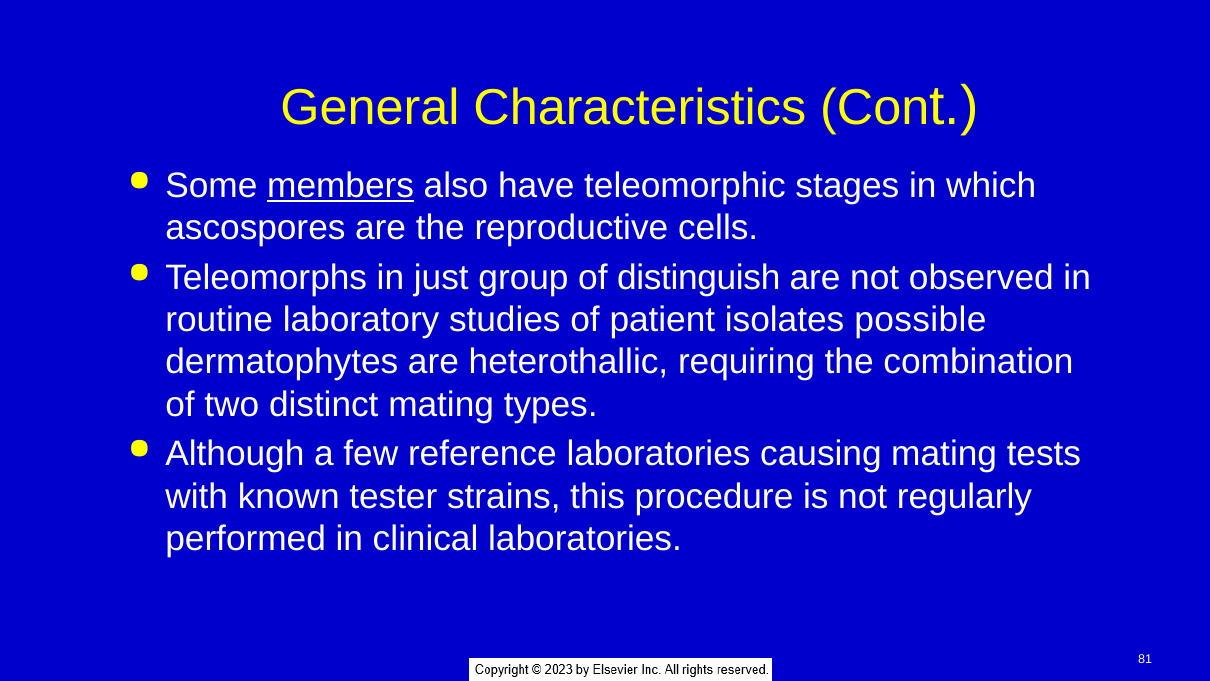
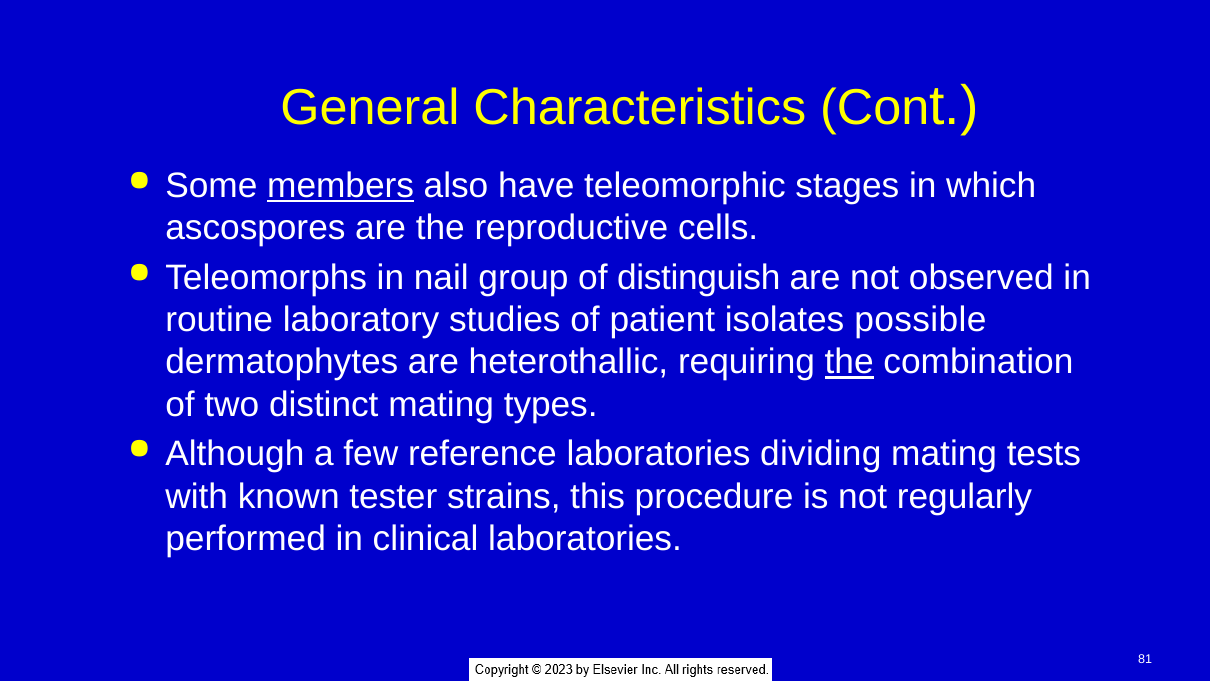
just: just -> nail
the at (849, 362) underline: none -> present
causing: causing -> dividing
